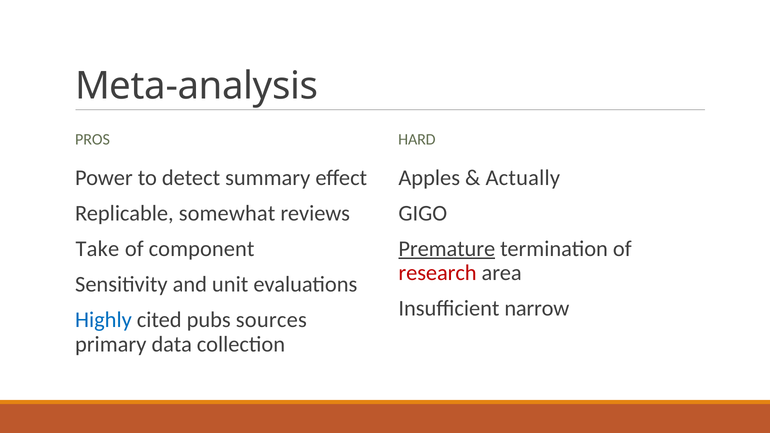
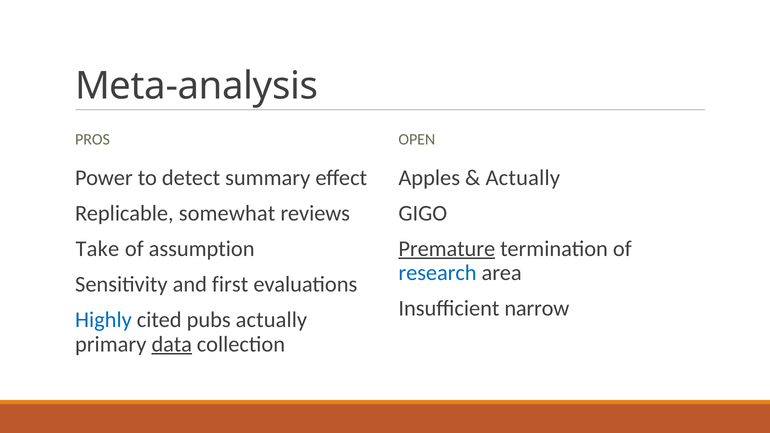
HARD: HARD -> OPEN
component: component -> assumption
research colour: red -> blue
unit: unit -> first
pubs sources: sources -> actually
data underline: none -> present
